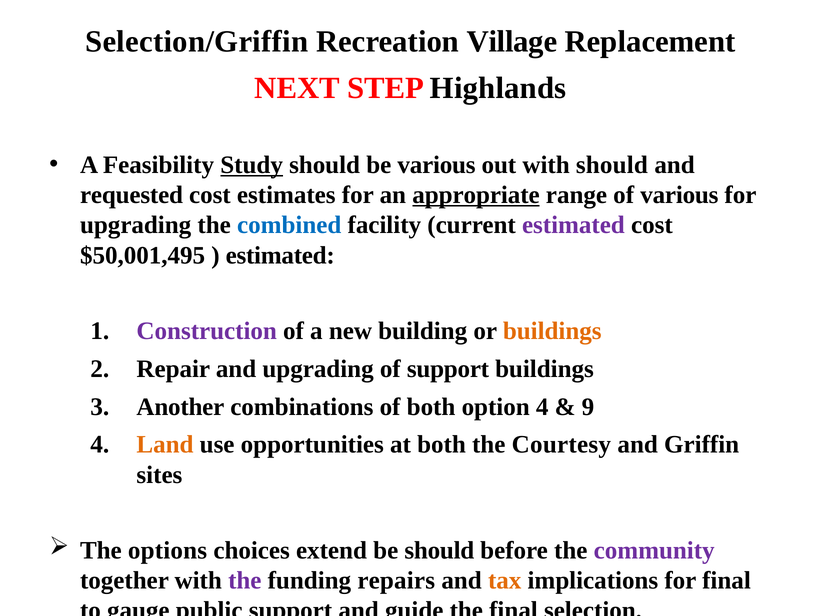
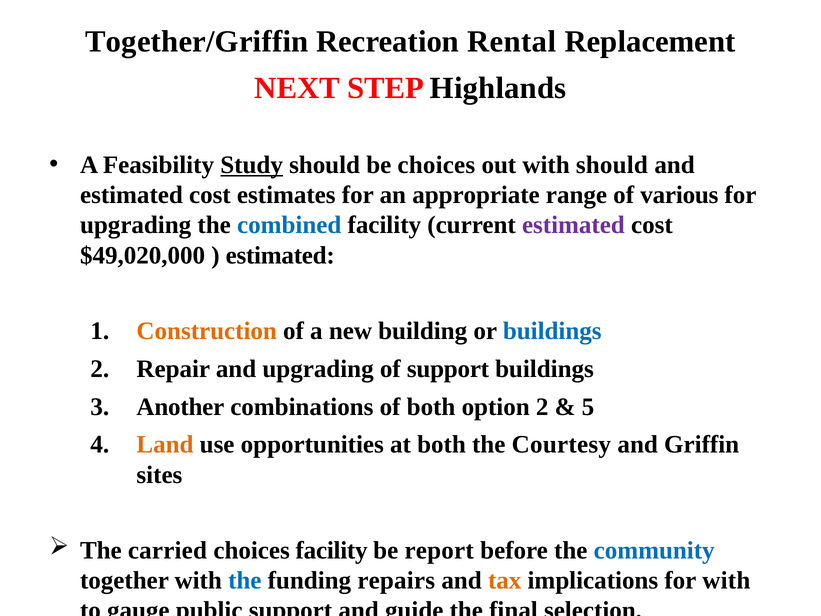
Selection/Griffin: Selection/Griffin -> Together/Griffin
Village: Village -> Rental
be various: various -> choices
requested at (132, 195): requested -> estimated
appropriate underline: present -> none
$50,001,495: $50,001,495 -> $49,020,000
Construction colour: purple -> orange
buildings at (552, 331) colour: orange -> blue
option 4: 4 -> 2
9: 9 -> 5
options: options -> carried
choices extend: extend -> facility
be should: should -> report
community colour: purple -> blue
the at (245, 580) colour: purple -> blue
for final: final -> with
